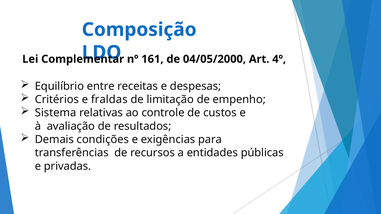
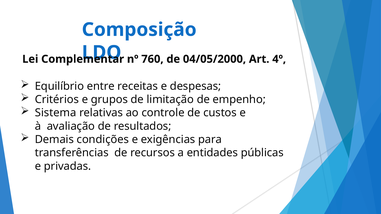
161: 161 -> 760
fraldas: fraldas -> grupos
